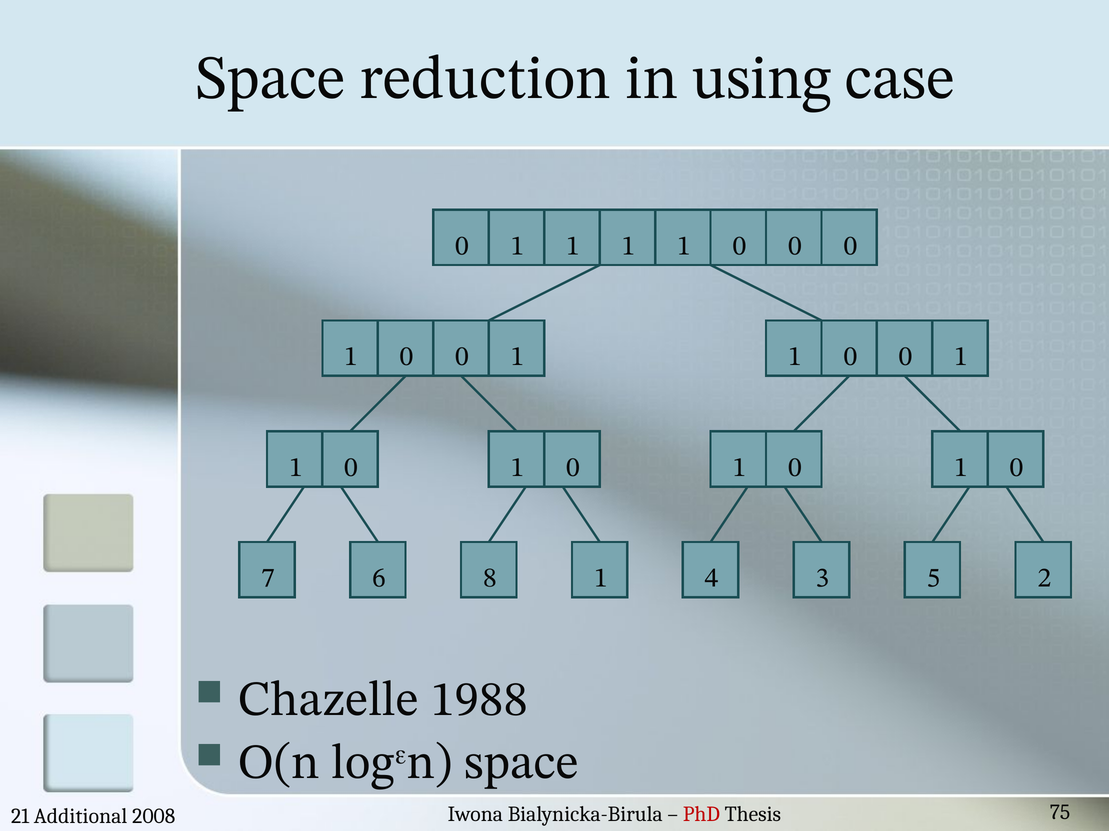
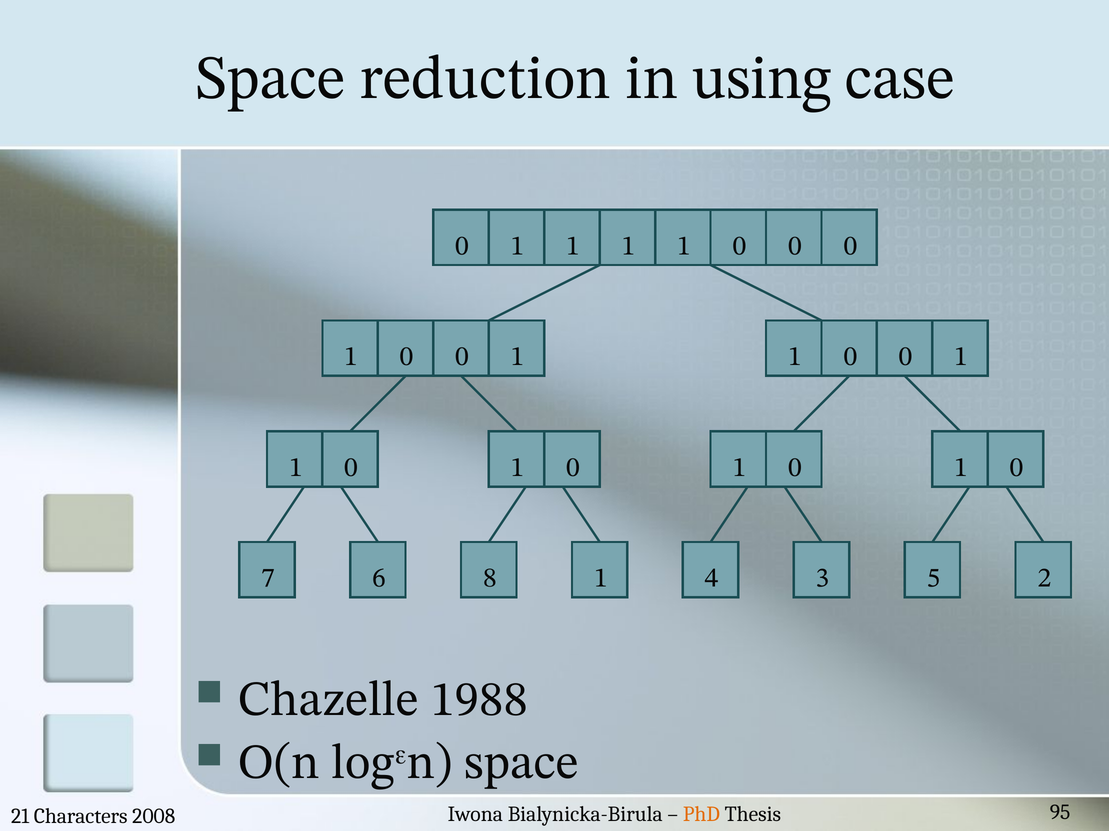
PhD colour: red -> orange
75: 75 -> 95
Additional: Additional -> Characters
